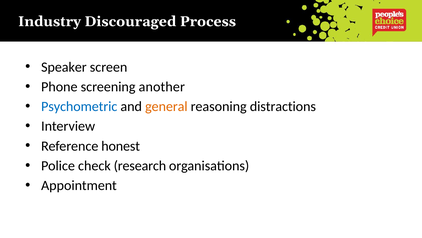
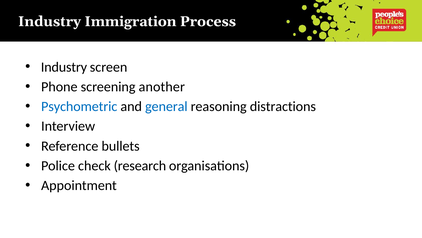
Discouraged: Discouraged -> Immigration
Speaker at (64, 67): Speaker -> Industry
general colour: orange -> blue
honest: honest -> bullets
